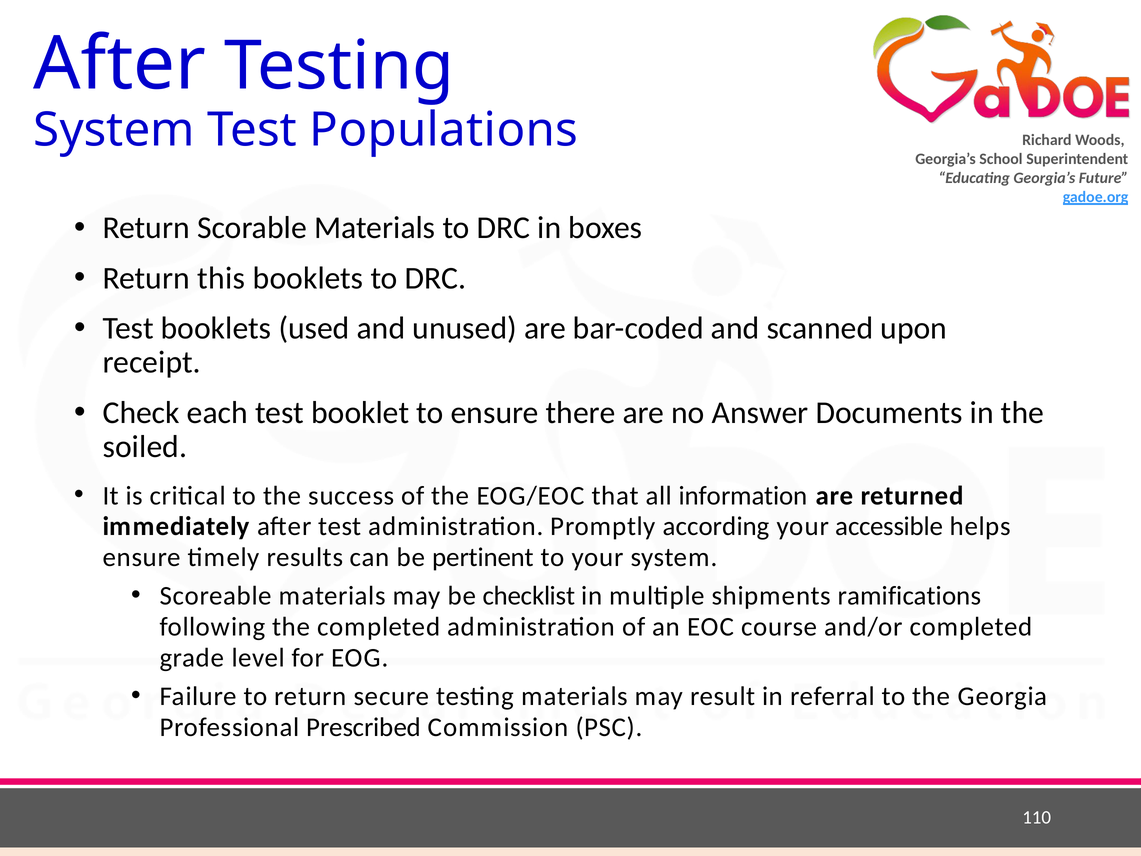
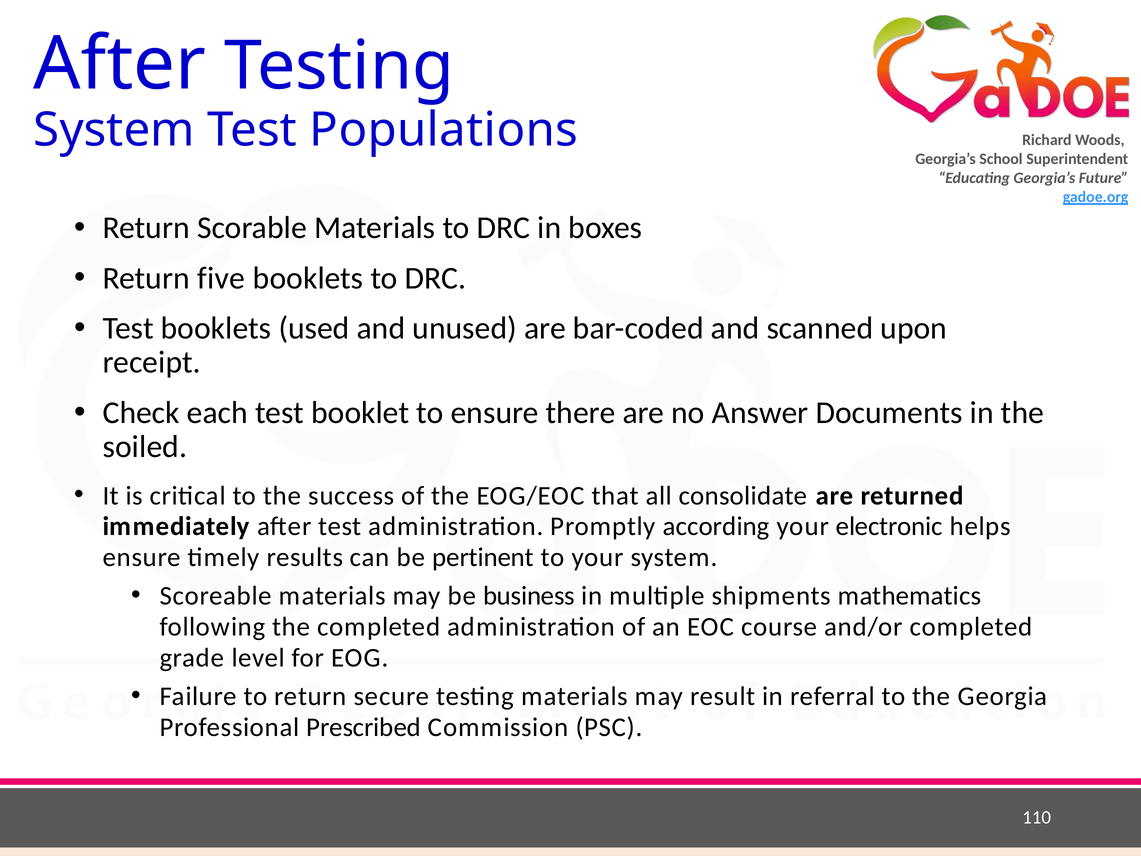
this: this -> five
information: information -> consolidate
accessible: accessible -> electronic
checklist: checklist -> business
ramifications: ramifications -> mathematics
